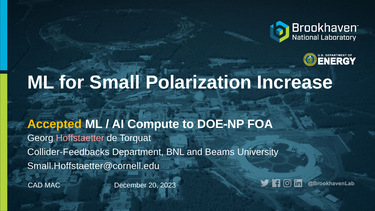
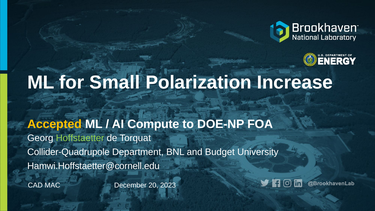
Hoffstaetter colour: pink -> light green
Collider-Feedbacks: Collider-Feedbacks -> Collider-Quadrupole
Beams: Beams -> Budget
Small.Hoffstaetter@cornell.edu: Small.Hoffstaetter@cornell.edu -> Hamwi.Hoffstaetter@cornell.edu
